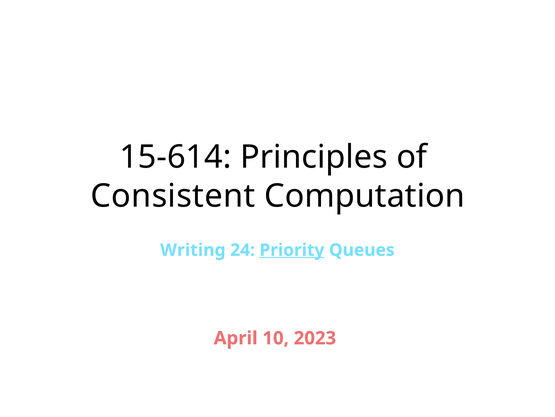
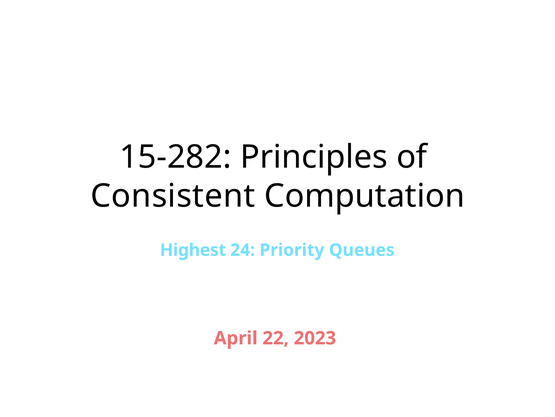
15-614: 15-614 -> 15-282
Writing: Writing -> Highest
Priority underline: present -> none
10: 10 -> 22
